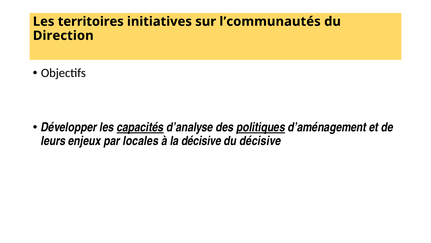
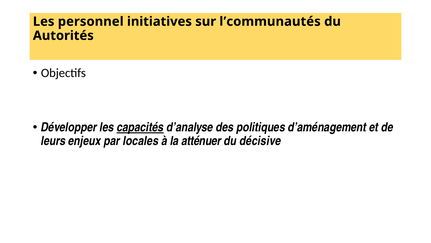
territoires: territoires -> personnel
Direction: Direction -> Autorités
politiques underline: present -> none
la décisive: décisive -> atténuer
